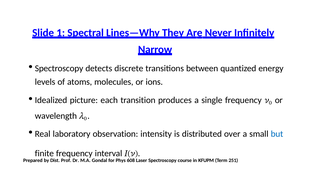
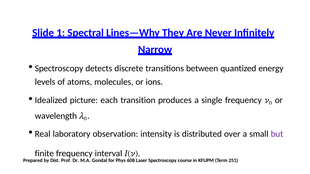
but colour: blue -> purple
